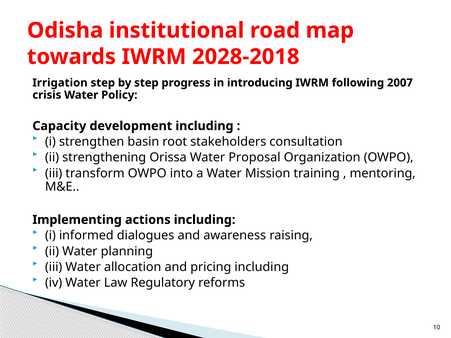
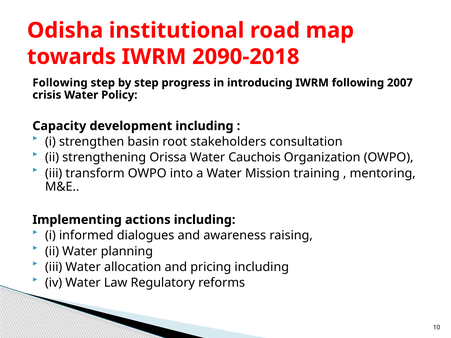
2028-2018: 2028-2018 -> 2090-2018
Irrigation at (60, 83): Irrigation -> Following
Proposal: Proposal -> Cauchois
